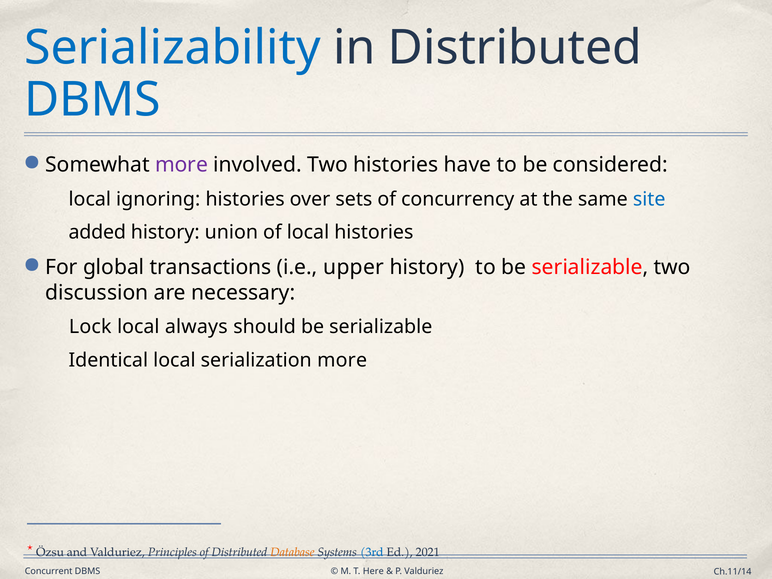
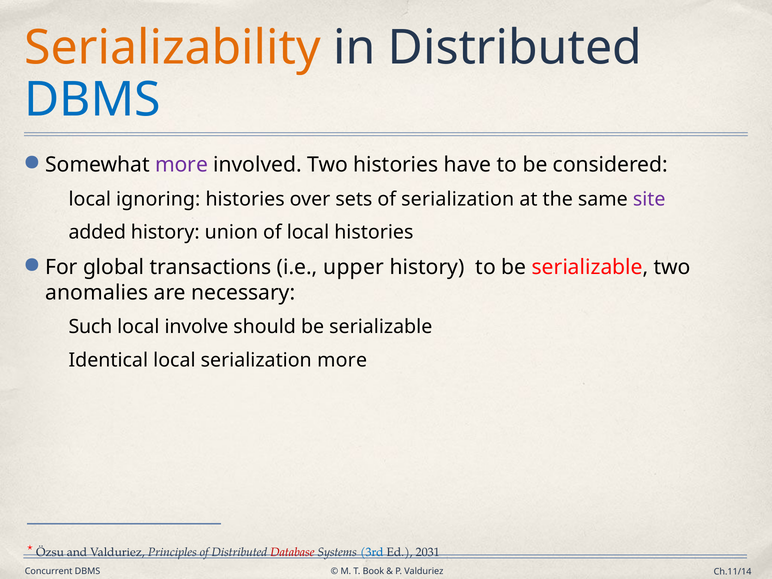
Serializability colour: blue -> orange
of concurrency: concurrency -> serialization
site colour: blue -> purple
discussion: discussion -> anomalies
Lock: Lock -> Such
always: always -> involve
Database colour: orange -> red
2021: 2021 -> 2031
Here: Here -> Book
